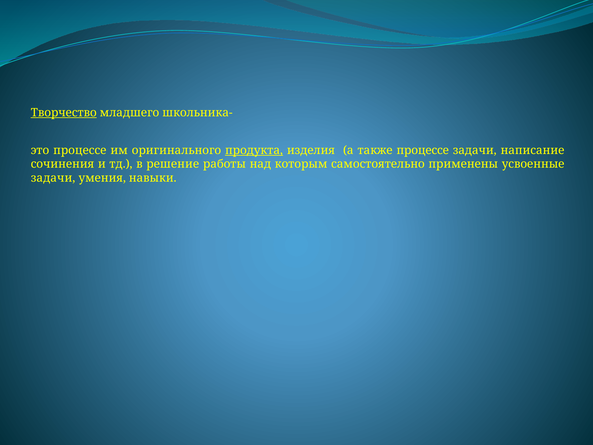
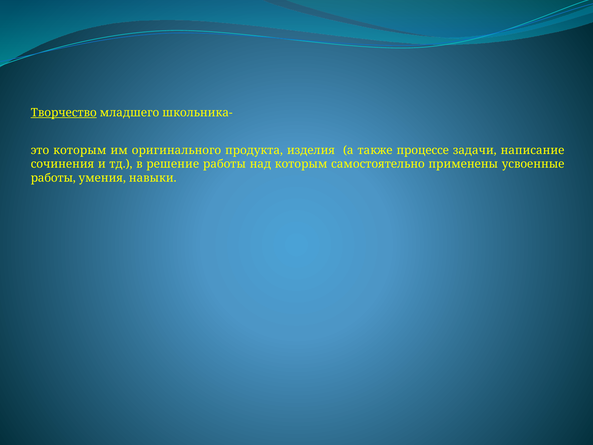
это процессе: процессе -> которым
продукта underline: present -> none
задачи at (53, 178): задачи -> работы
